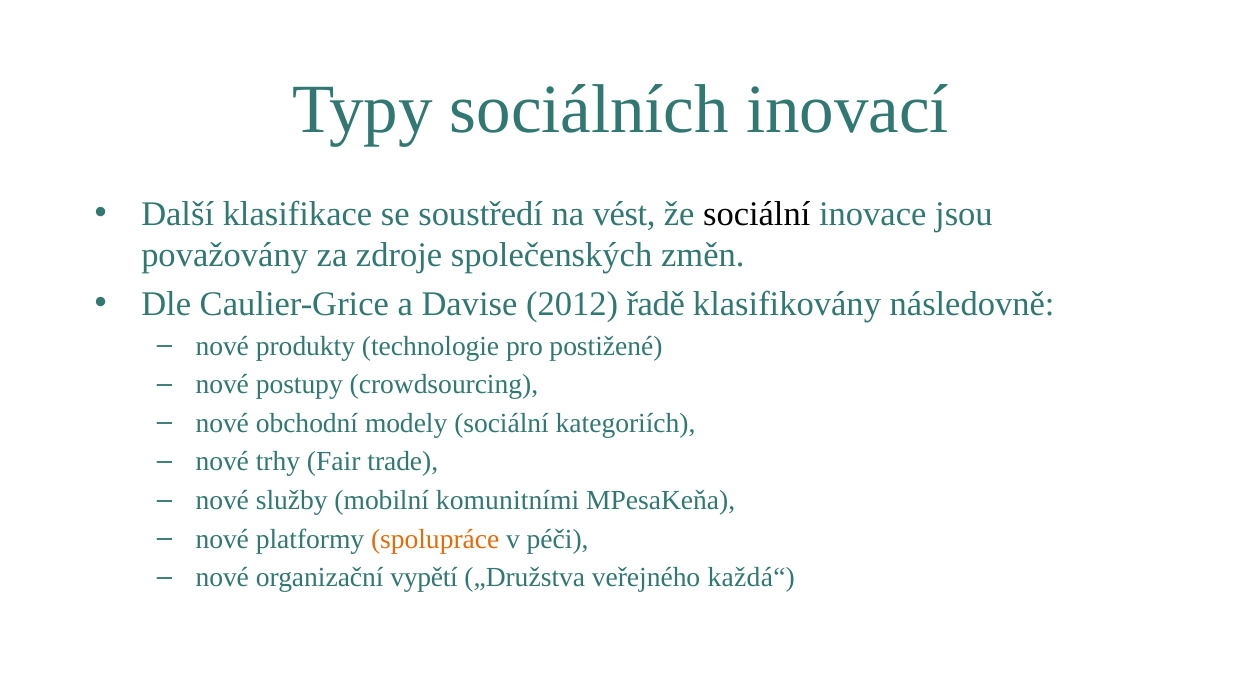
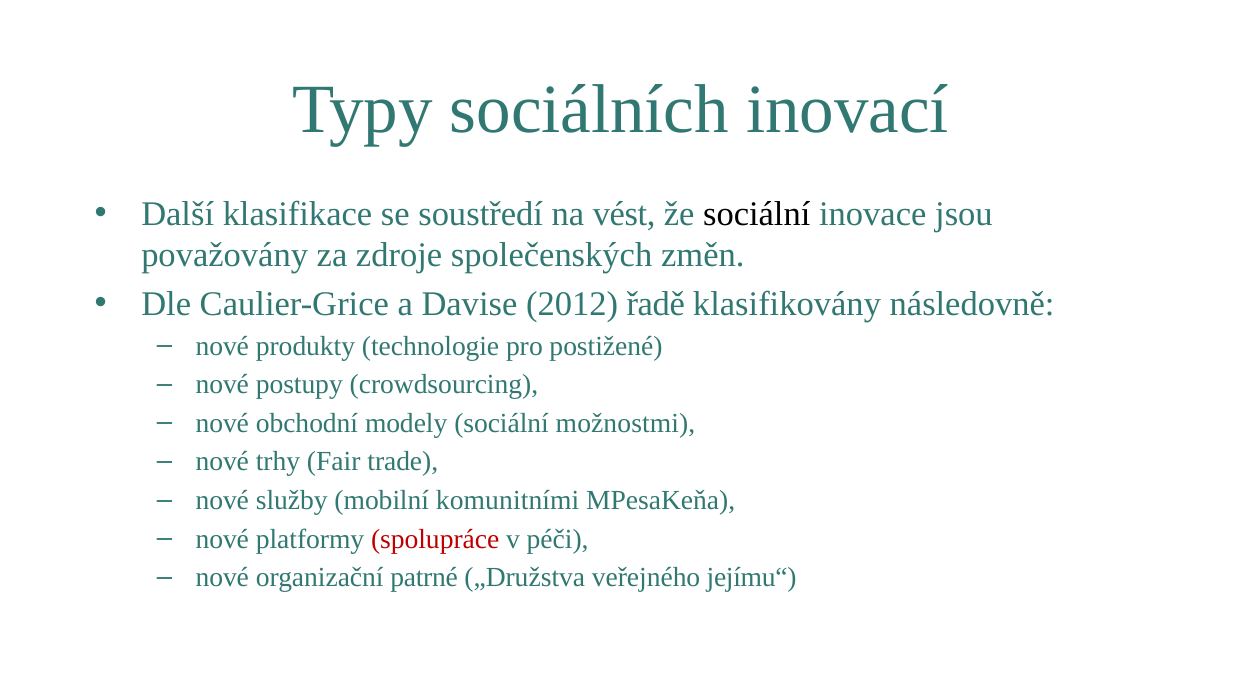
kategoriích: kategoriích -> možnostmi
spolupráce colour: orange -> red
vypětí: vypětí -> patrné
každá“: každá“ -> jejímu“
